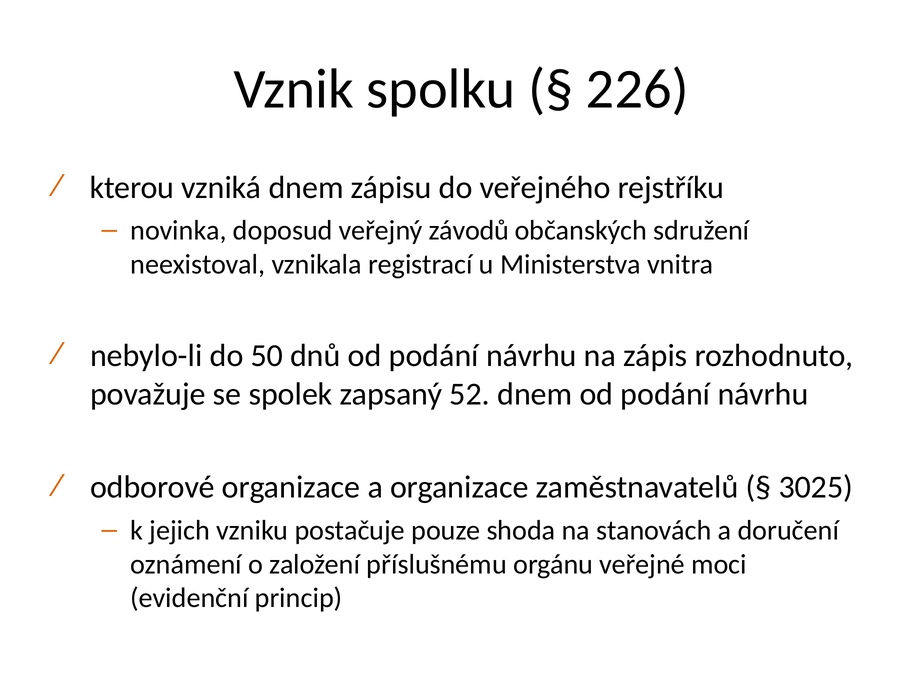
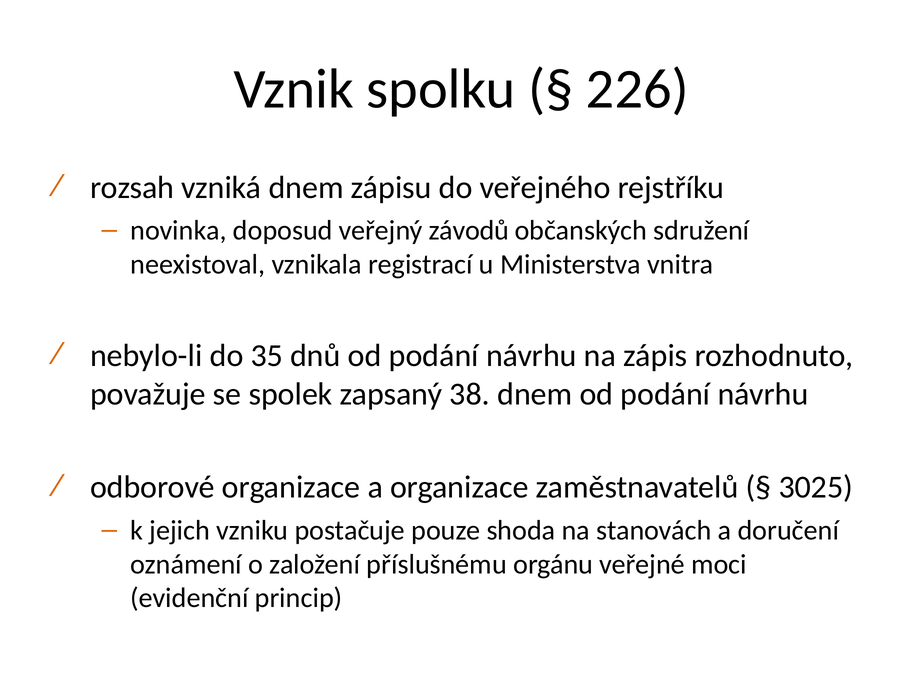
kterou: kterou -> rozsah
50: 50 -> 35
52: 52 -> 38
